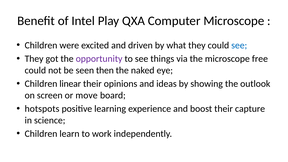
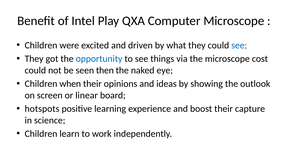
opportunity colour: purple -> blue
free: free -> cost
linear: linear -> when
move: move -> linear
